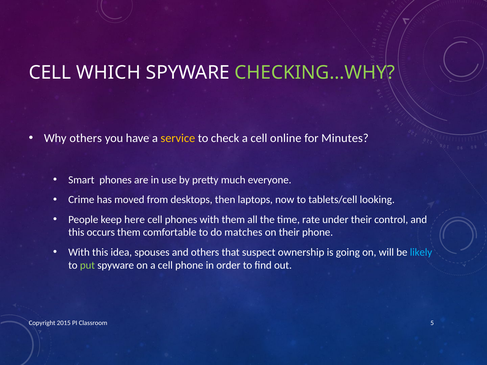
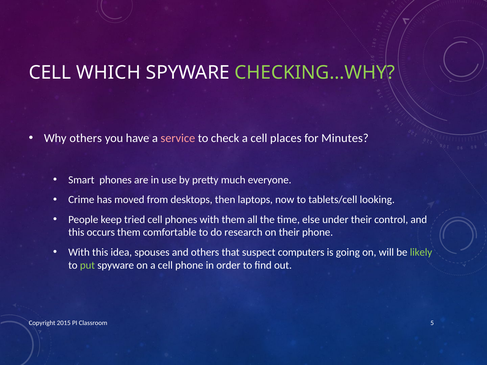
service colour: yellow -> pink
online: online -> places
here: here -> tried
rate: rate -> else
matches: matches -> research
ownership: ownership -> computers
likely colour: light blue -> light green
